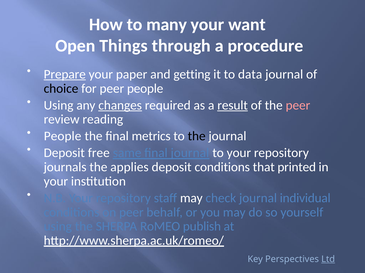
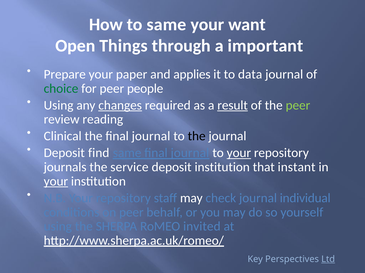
to many: many -> same
procedure: procedure -> important
Prepare underline: present -> none
getting: getting -> applies
choice colour: black -> green
peer at (298, 106) colour: pink -> light green
People at (63, 137): People -> Clinical
the final metrics: metrics -> journal
free: free -> find
your at (239, 153) underline: none -> present
applies: applies -> service
deposit conditions: conditions -> institution
printed: printed -> instant
your at (56, 182) underline: none -> present
publish: publish -> invited
